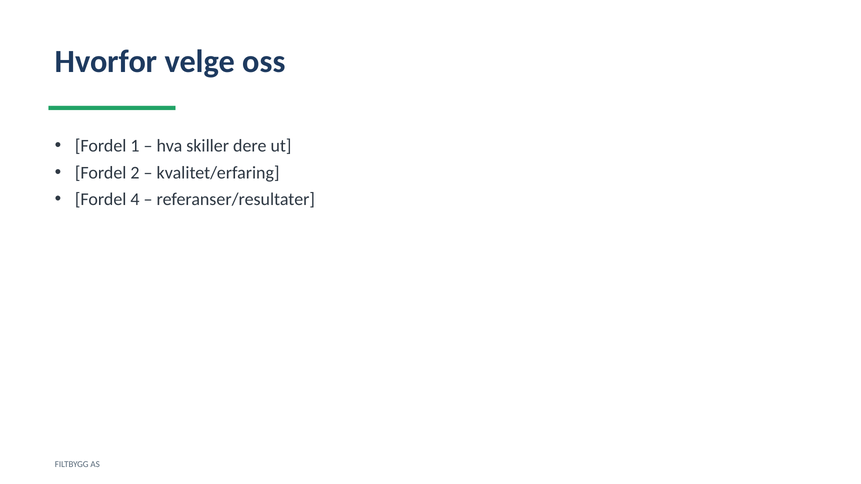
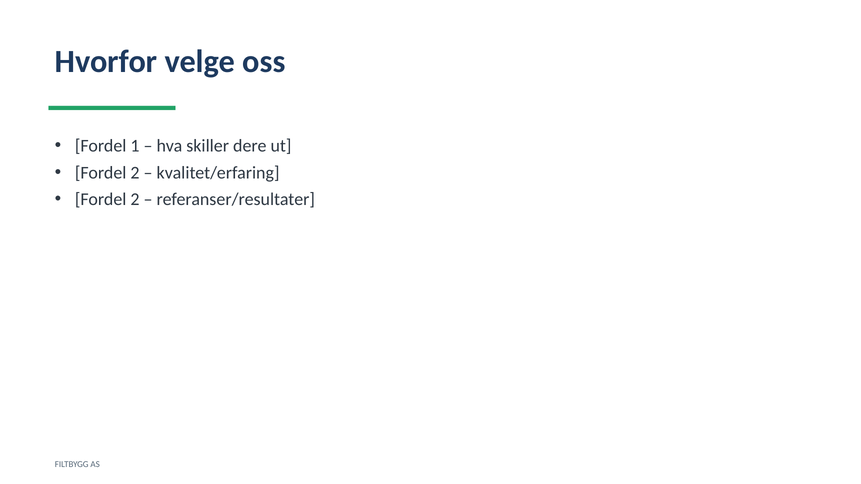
4 at (135, 200): 4 -> 2
